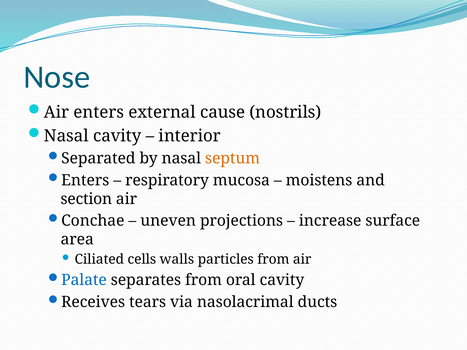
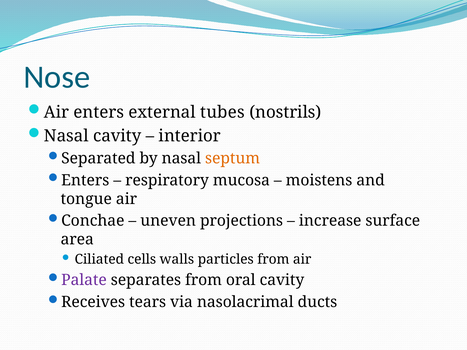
cause: cause -> tubes
section: section -> tongue
Palate colour: blue -> purple
